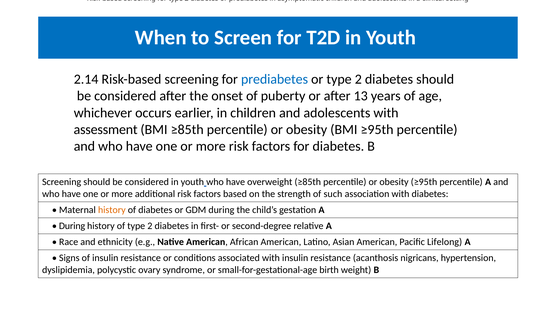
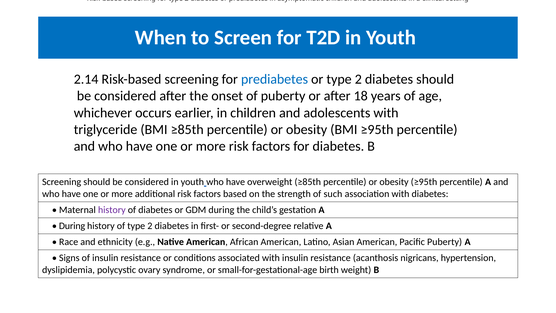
13: 13 -> 18
assessment: assessment -> triglyceride
history at (112, 210) colour: orange -> purple
Pacific Lifelong: Lifelong -> Puberty
